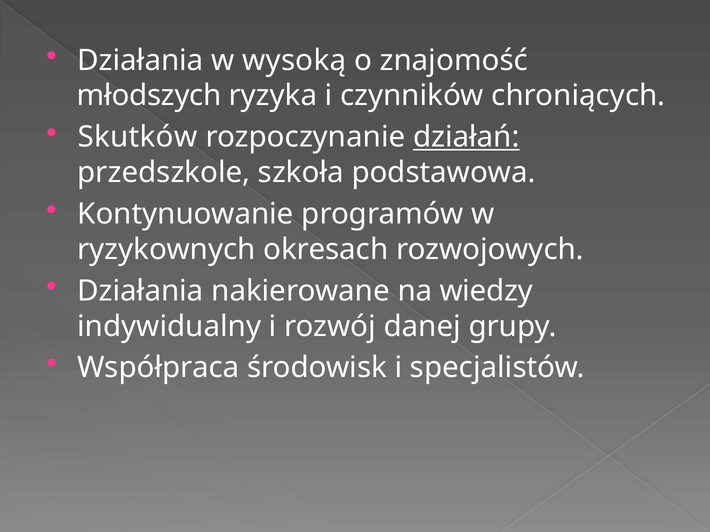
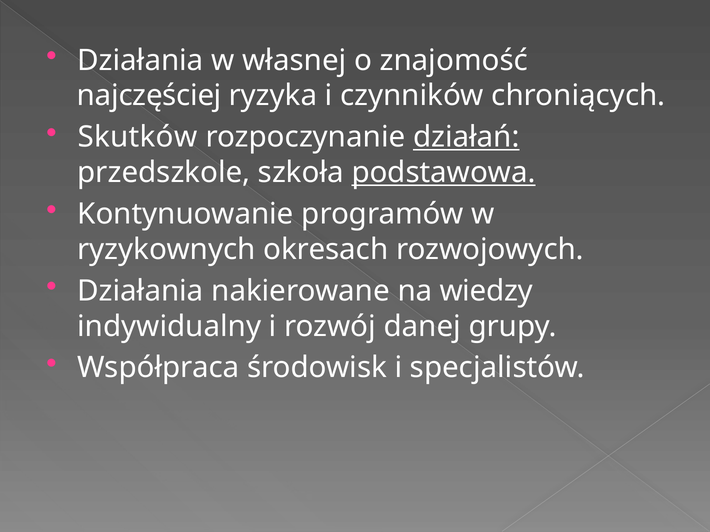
wysoką: wysoką -> własnej
młodszych: młodszych -> najczęściej
podstawowa underline: none -> present
